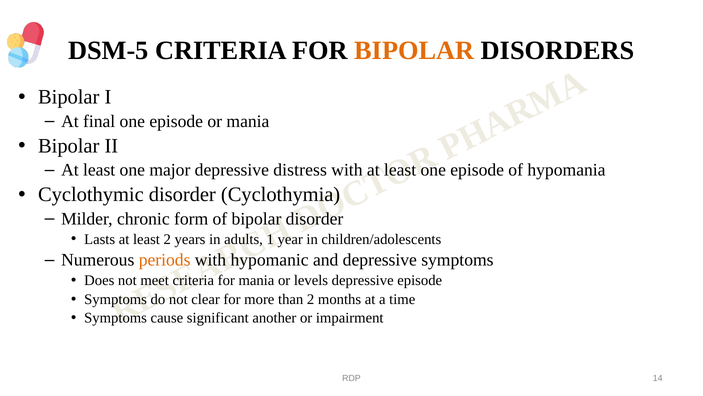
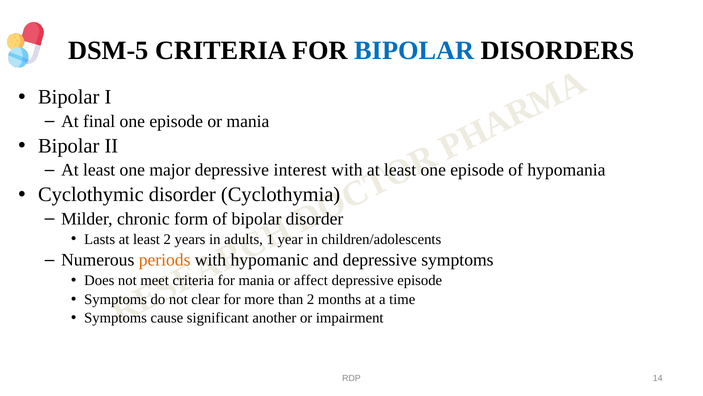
BIPOLAR at (414, 51) colour: orange -> blue
distress: distress -> interest
levels: levels -> affect
